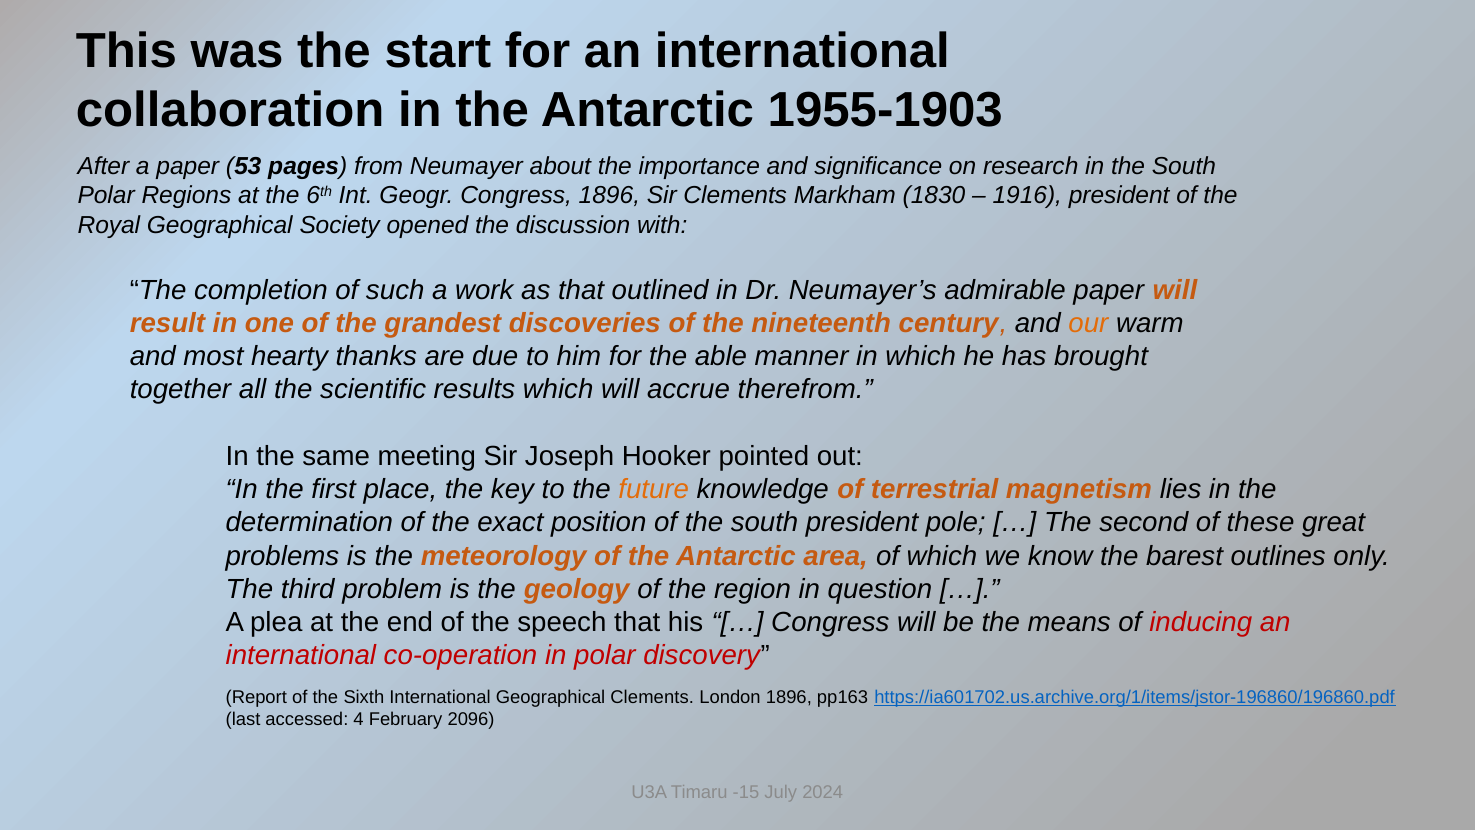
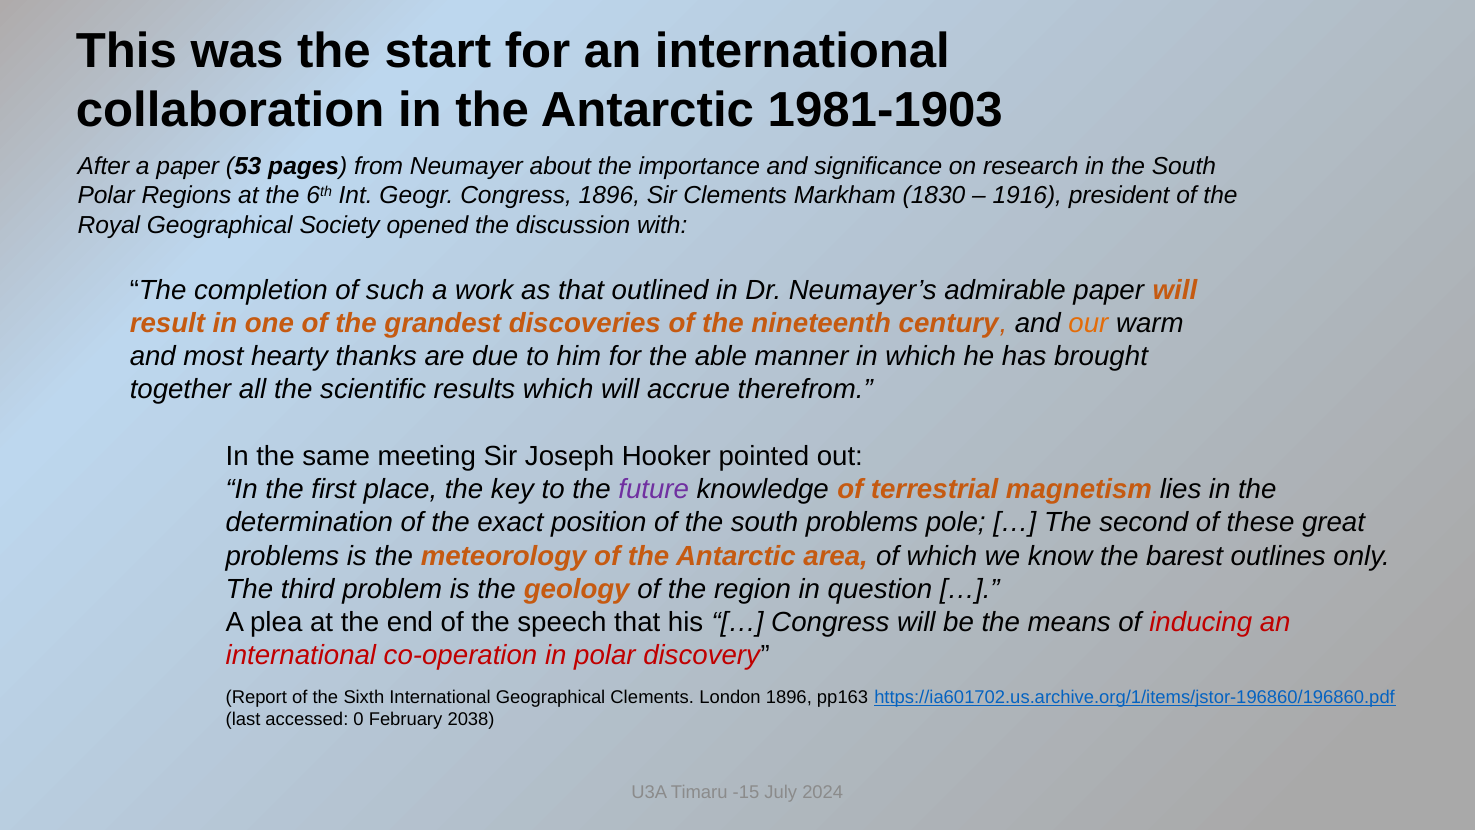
1955-1903: 1955-1903 -> 1981-1903
future colour: orange -> purple
south president: president -> problems
4: 4 -> 0
2096: 2096 -> 2038
